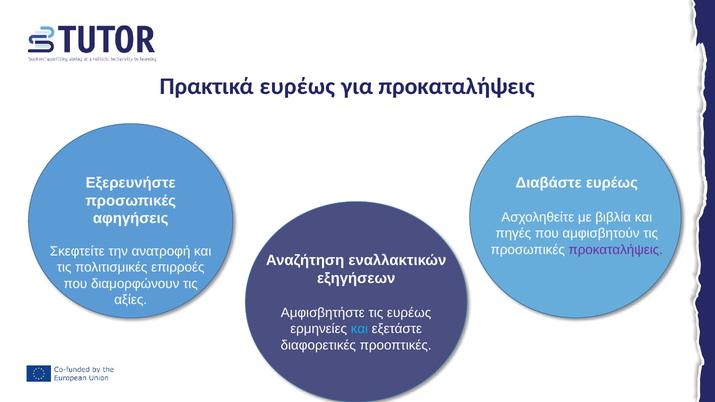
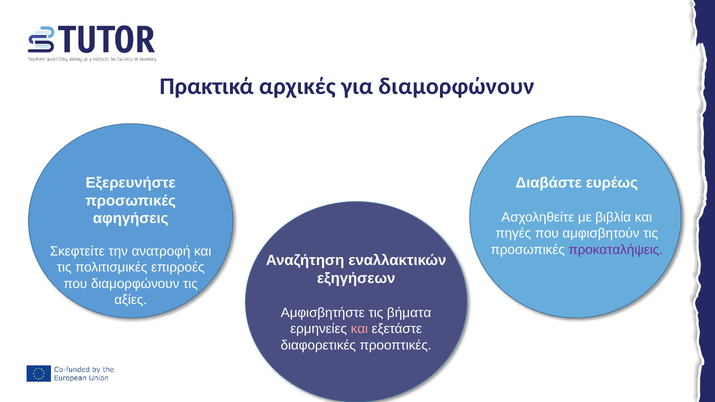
Πρακτικά ευρέως: ευρέως -> αρχικές
για προκαταλήψεις: προκαταλήψεις -> διαμορφώνουν
τις ευρέως: ευρέως -> βήματα
και at (359, 329) colour: light blue -> pink
